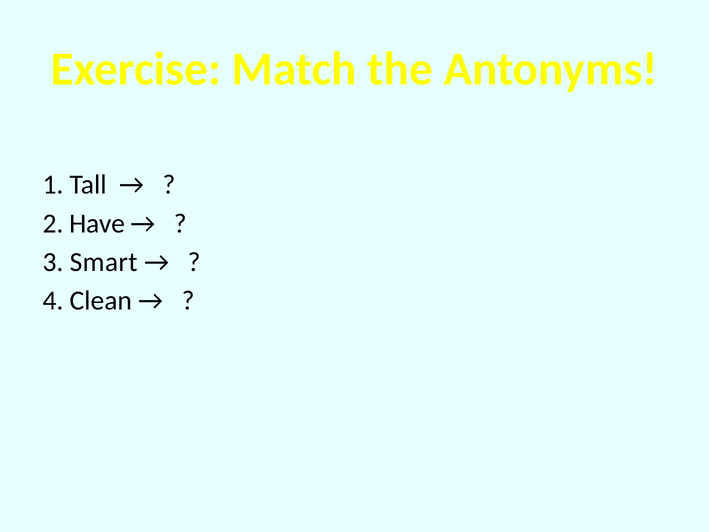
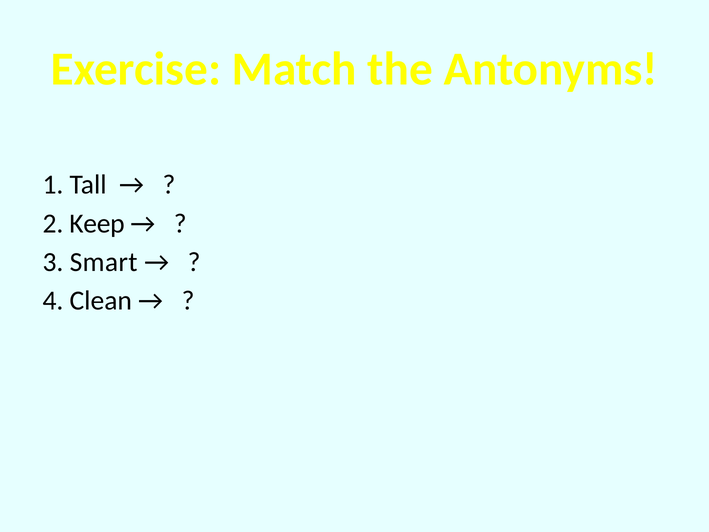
Have: Have -> Keep
